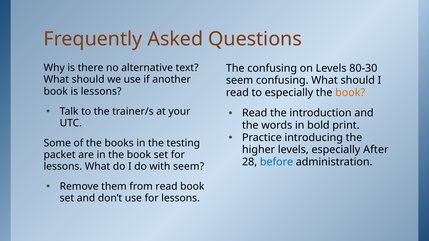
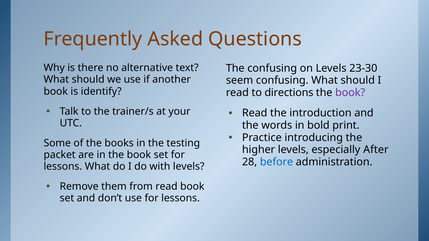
80-30: 80-30 -> 23-30
is lessons: lessons -> identify
to especially: especially -> directions
book at (350, 93) colour: orange -> purple
with seem: seem -> levels
